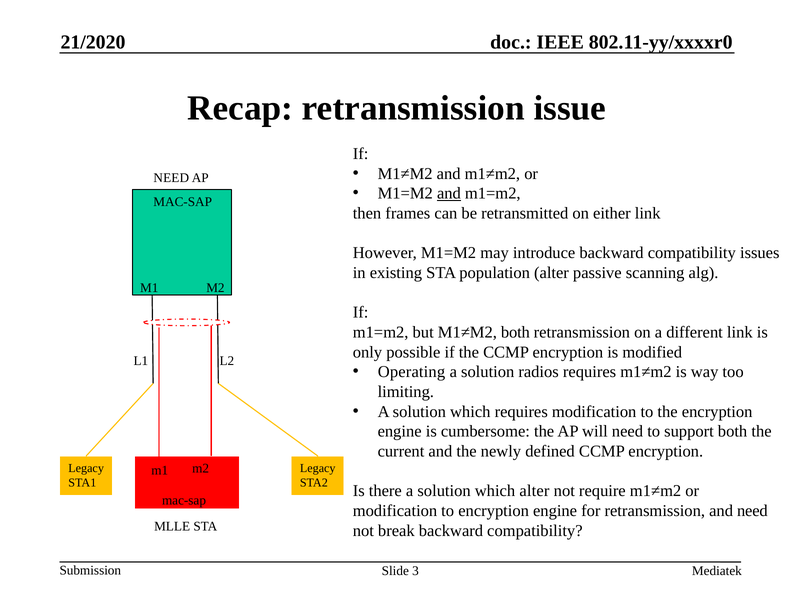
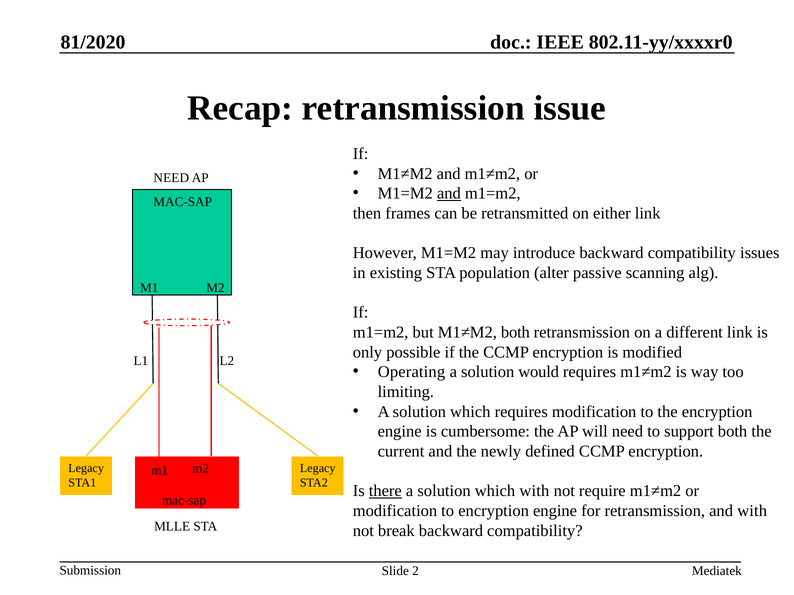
21/2020: 21/2020 -> 81/2020
radios: radios -> would
there underline: none -> present
which alter: alter -> with
and need: need -> with
3: 3 -> 2
